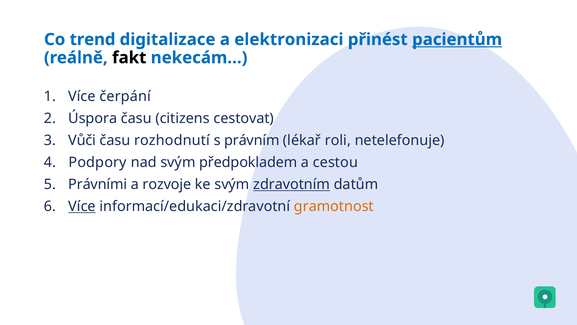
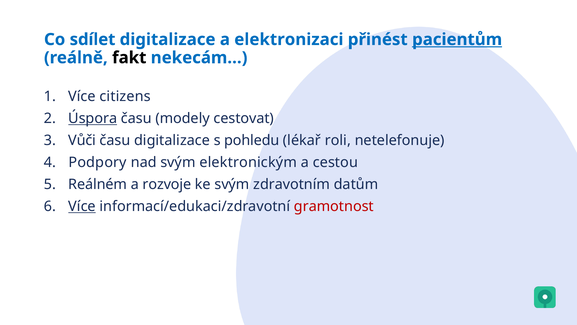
trend: trend -> sdílet
čerpání: čerpání -> citizens
Úspora underline: none -> present
citizens: citizens -> modely
času rozhodnutí: rozhodnutí -> digitalizace
právním: právním -> pohledu
předpokladem: předpokladem -> elektronickým
Právními: Právními -> Reálném
zdravotním underline: present -> none
gramotnost colour: orange -> red
